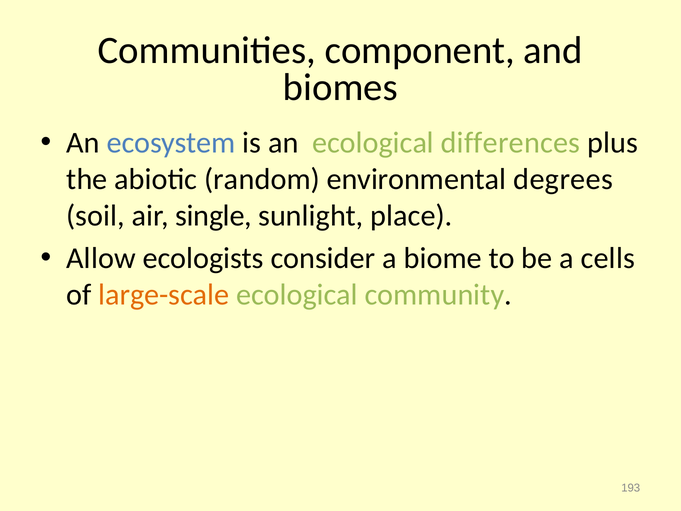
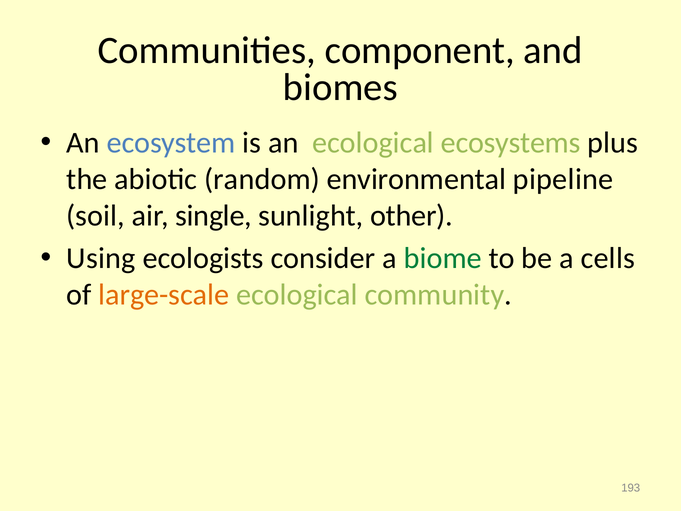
differences: differences -> ecosystems
degrees: degrees -> pipeline
place: place -> other
Allow: Allow -> Using
biome colour: black -> green
